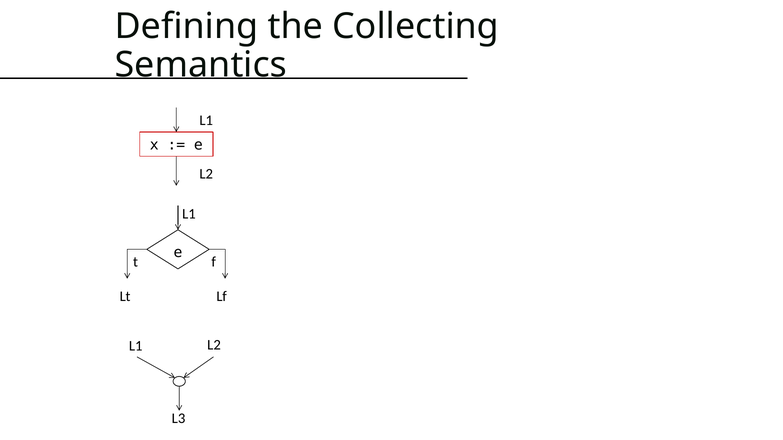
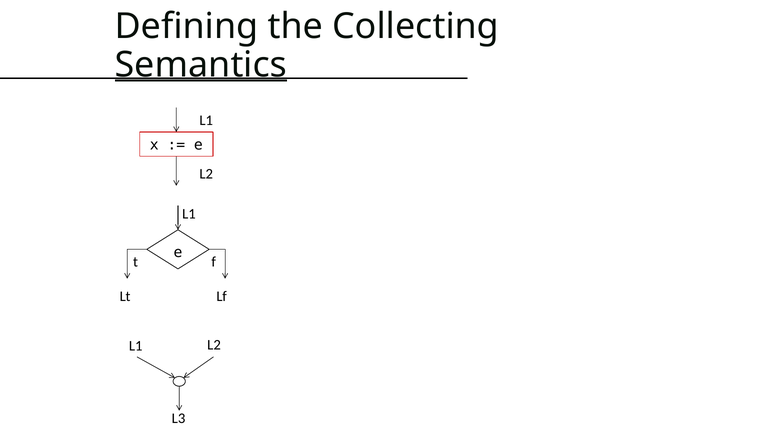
Semantics underline: none -> present
